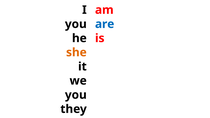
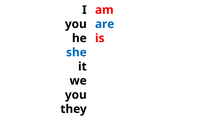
she colour: orange -> blue
